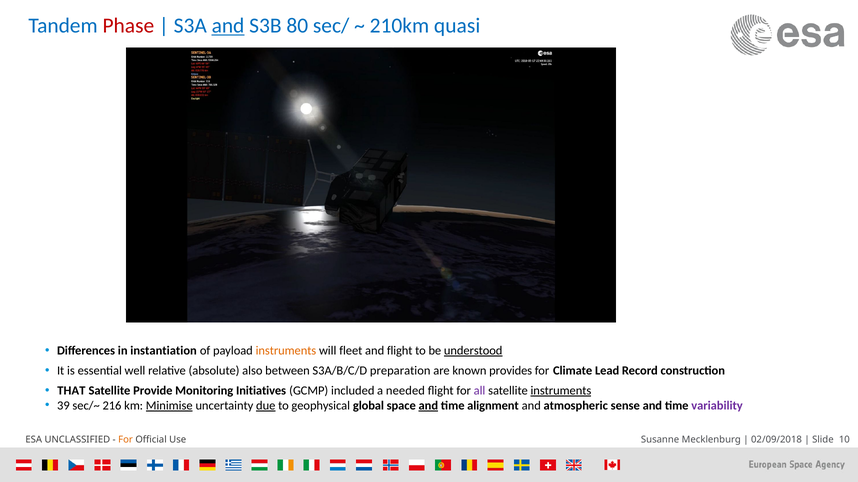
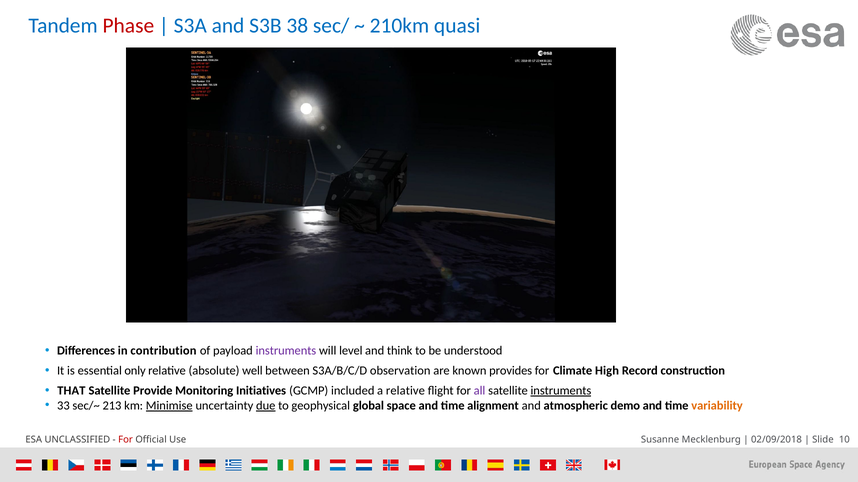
and at (228, 26) underline: present -> none
80: 80 -> 38
instantiation: instantiation -> contribution
instruments at (286, 351) colour: orange -> purple
fleet: fleet -> level
and flight: flight -> think
understood underline: present -> none
well: well -> only
also: also -> well
preparation: preparation -> observation
Lead: Lead -> High
a needed: needed -> relative
39: 39 -> 33
216: 216 -> 213
and at (428, 406) underline: present -> none
sense: sense -> demo
variability colour: purple -> orange
For at (126, 440) colour: orange -> red
